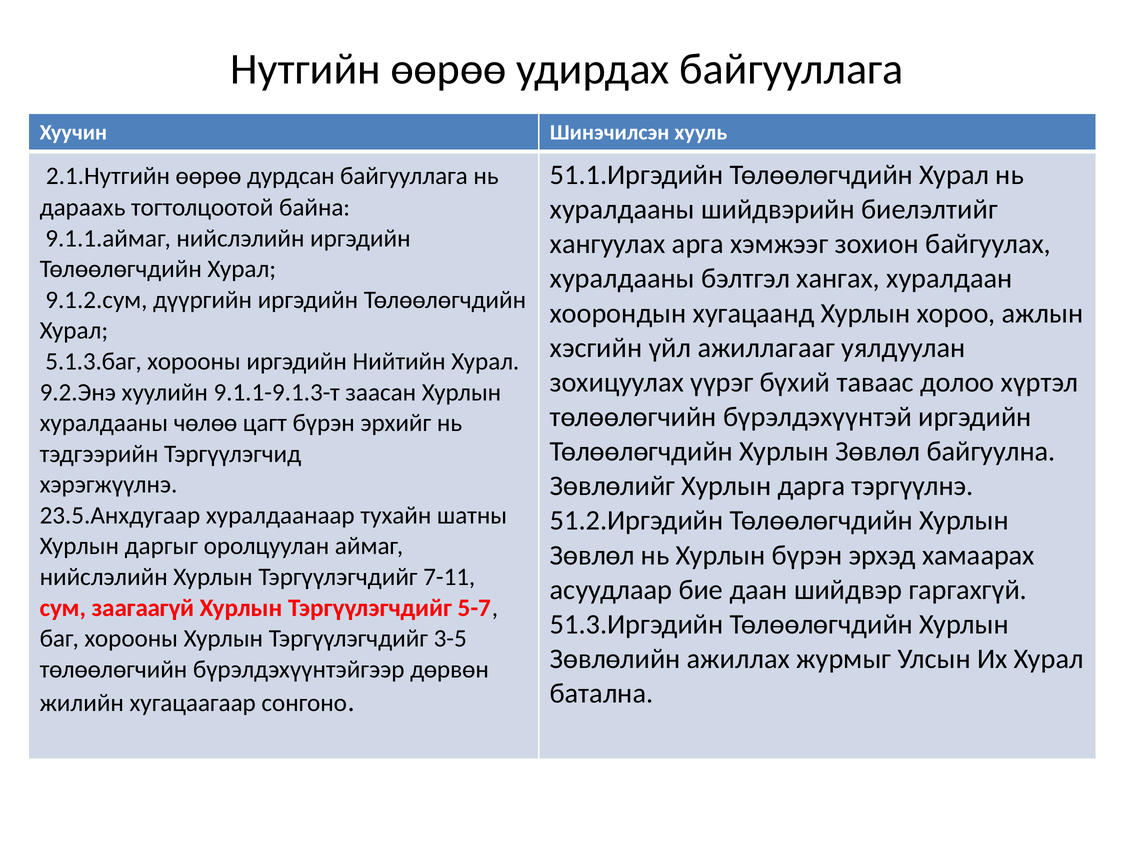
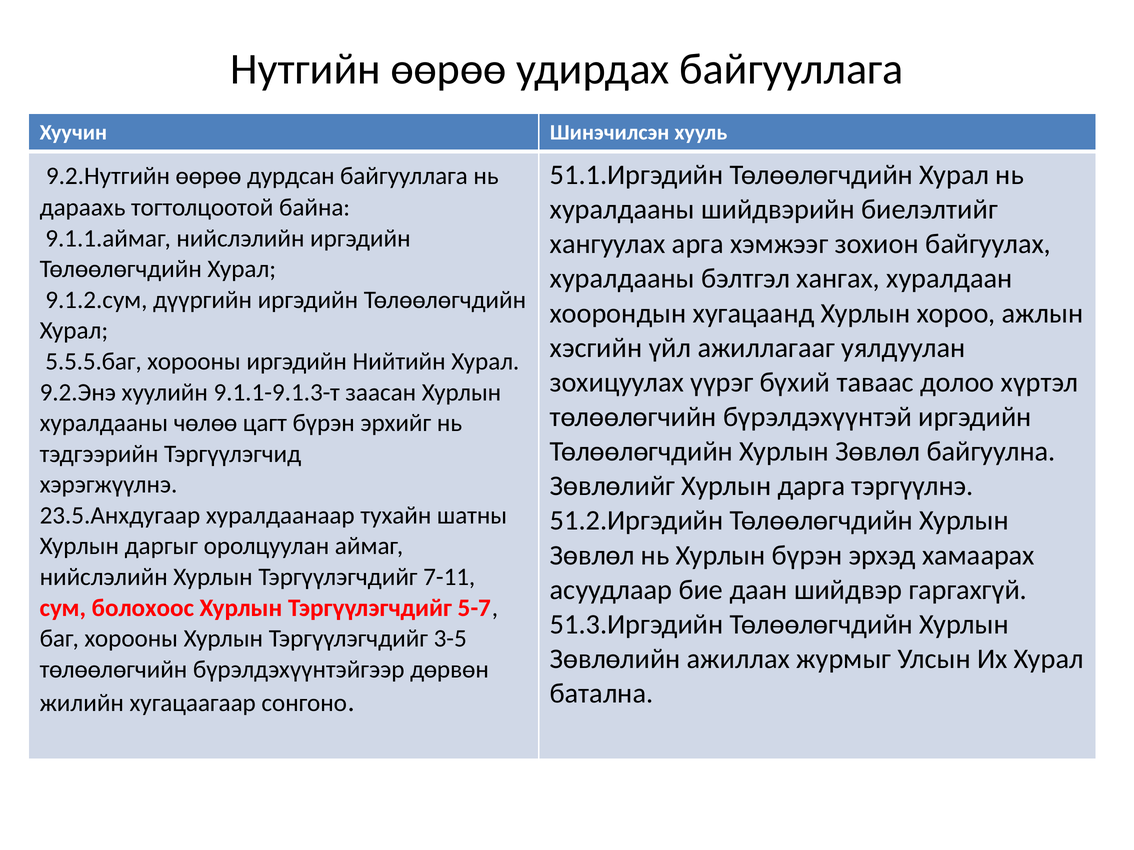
2.1.Нутгийн: 2.1.Нутгийн -> 9.2.Нутгийн
5.1.3.баг: 5.1.3.баг -> 5.5.5.баг
заагаагүй: заагаагүй -> болохоос
